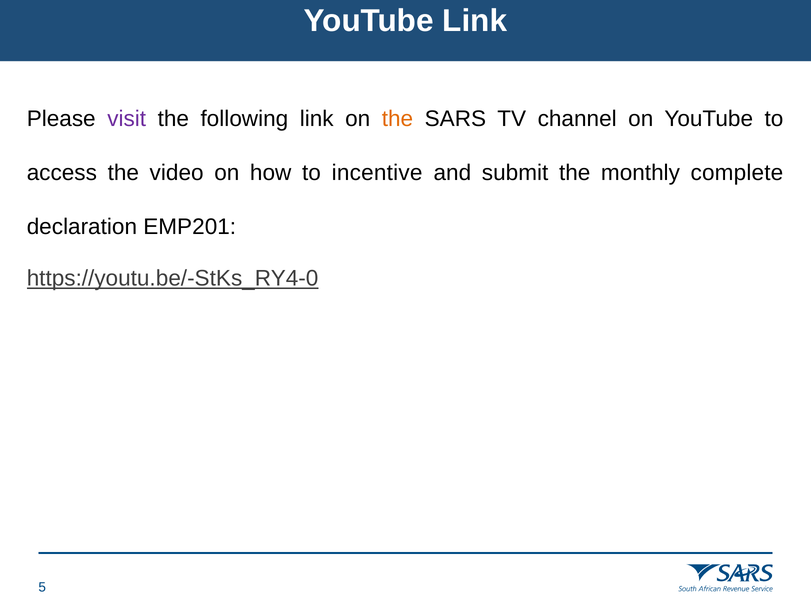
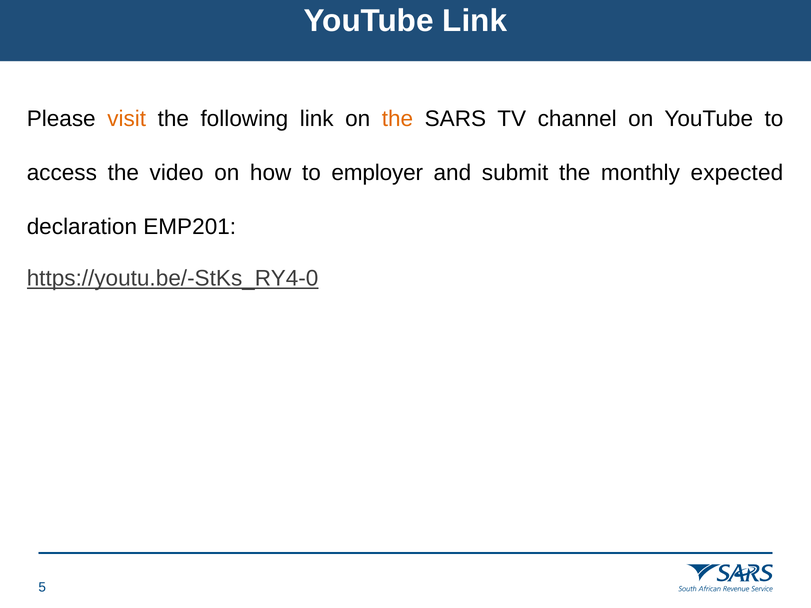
visit colour: purple -> orange
incentive: incentive -> employer
complete: complete -> expected
